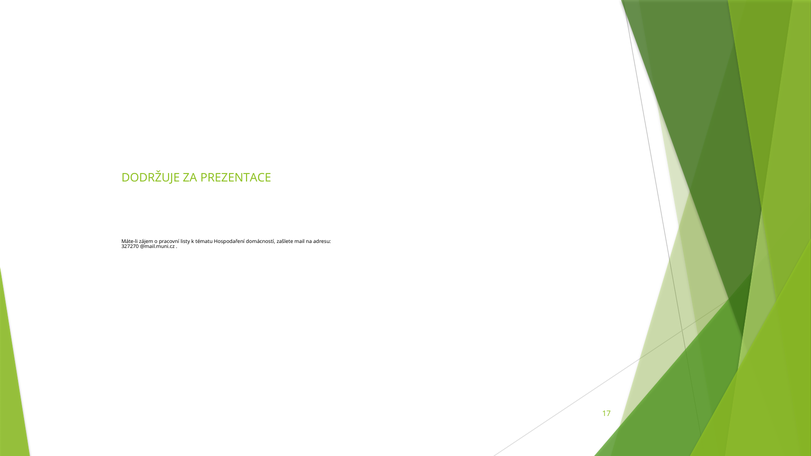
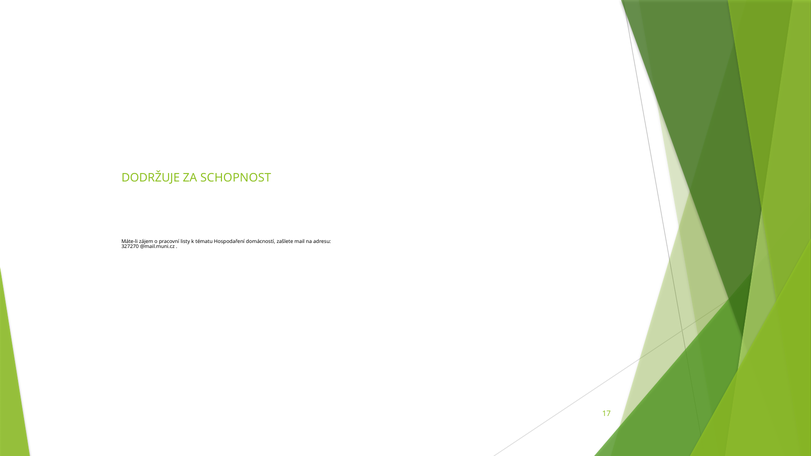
PREZENTACE: PREZENTACE -> SCHOPNOST
